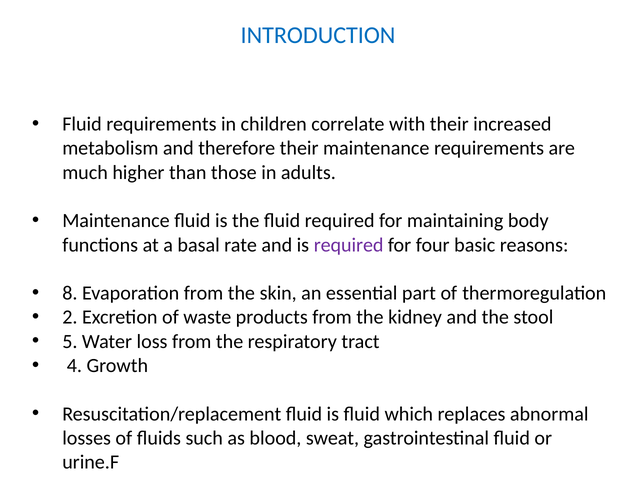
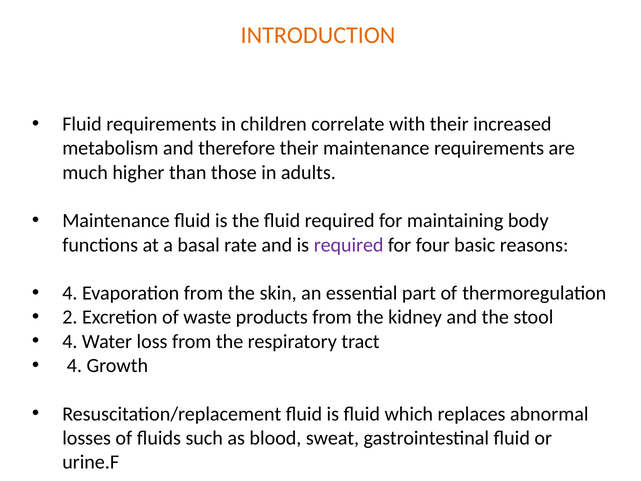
INTRODUCTION colour: blue -> orange
8 at (70, 293): 8 -> 4
5 at (70, 341): 5 -> 4
